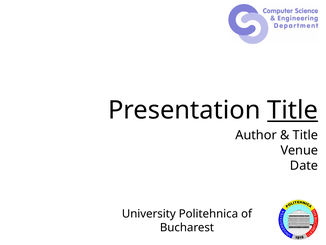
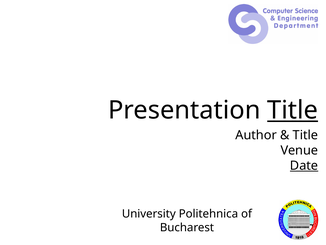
Date underline: none -> present
